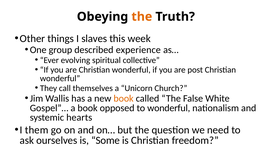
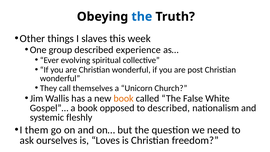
the at (142, 17) colour: orange -> blue
to wonderful: wonderful -> described
hearts: hearts -> fleshly
Some: Some -> Loves
